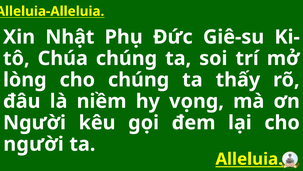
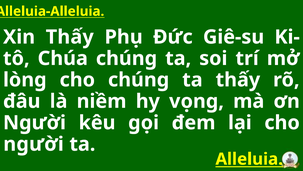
Xin Nhật: Nhật -> Thấy
